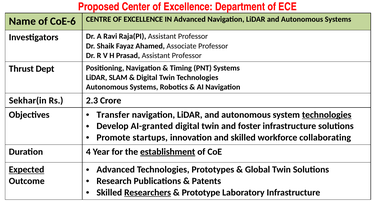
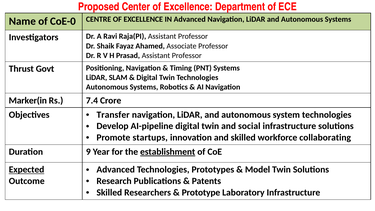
CoE-6: CoE-6 -> CoE-0
Dept: Dept -> Govt
Sekhar(in: Sekhar(in -> Marker(in
2.3: 2.3 -> 7.4
technologies at (327, 115) underline: present -> none
AI-granted: AI-granted -> AI-pipeline
foster: foster -> social
4: 4 -> 9
Global: Global -> Model
Researchers underline: present -> none
